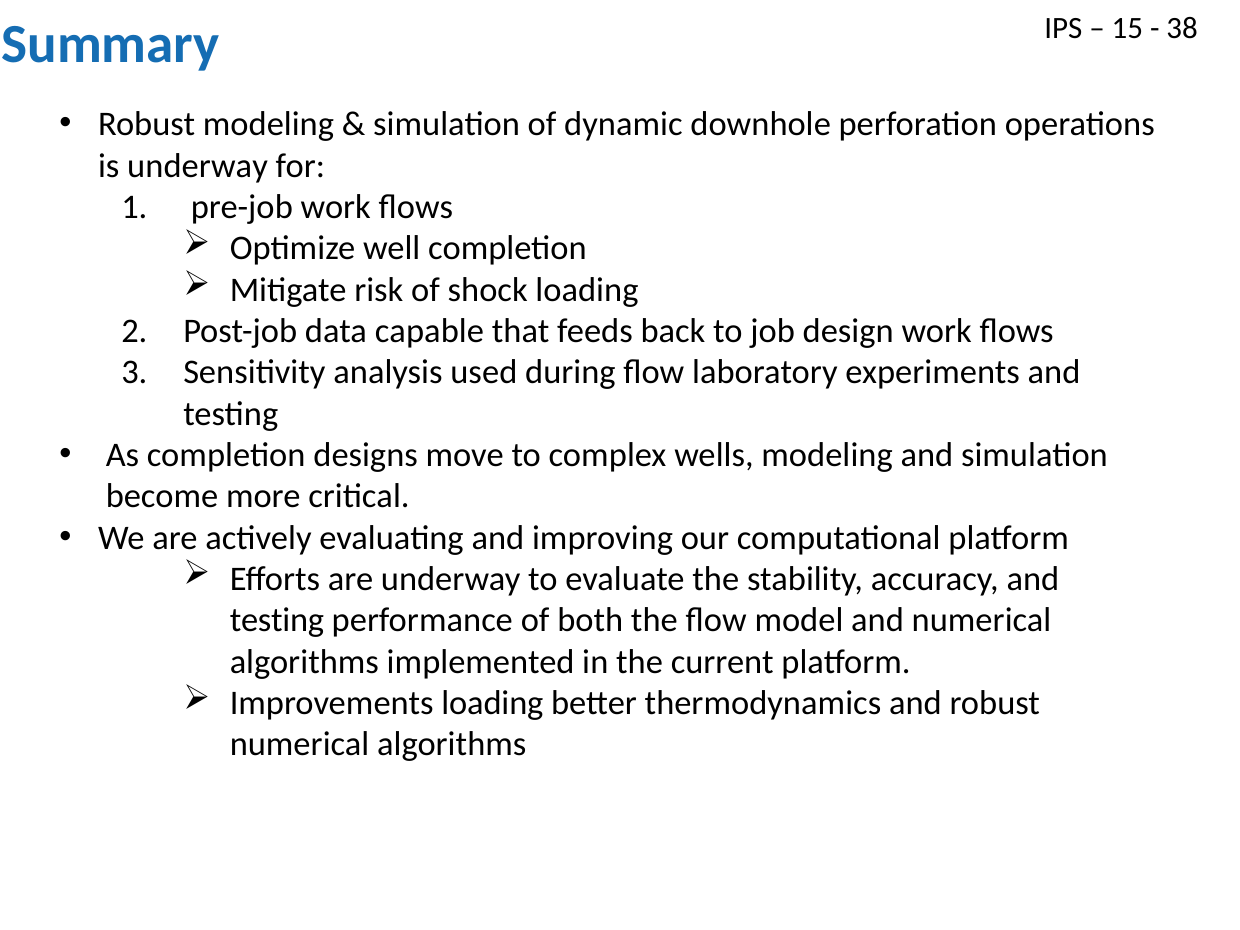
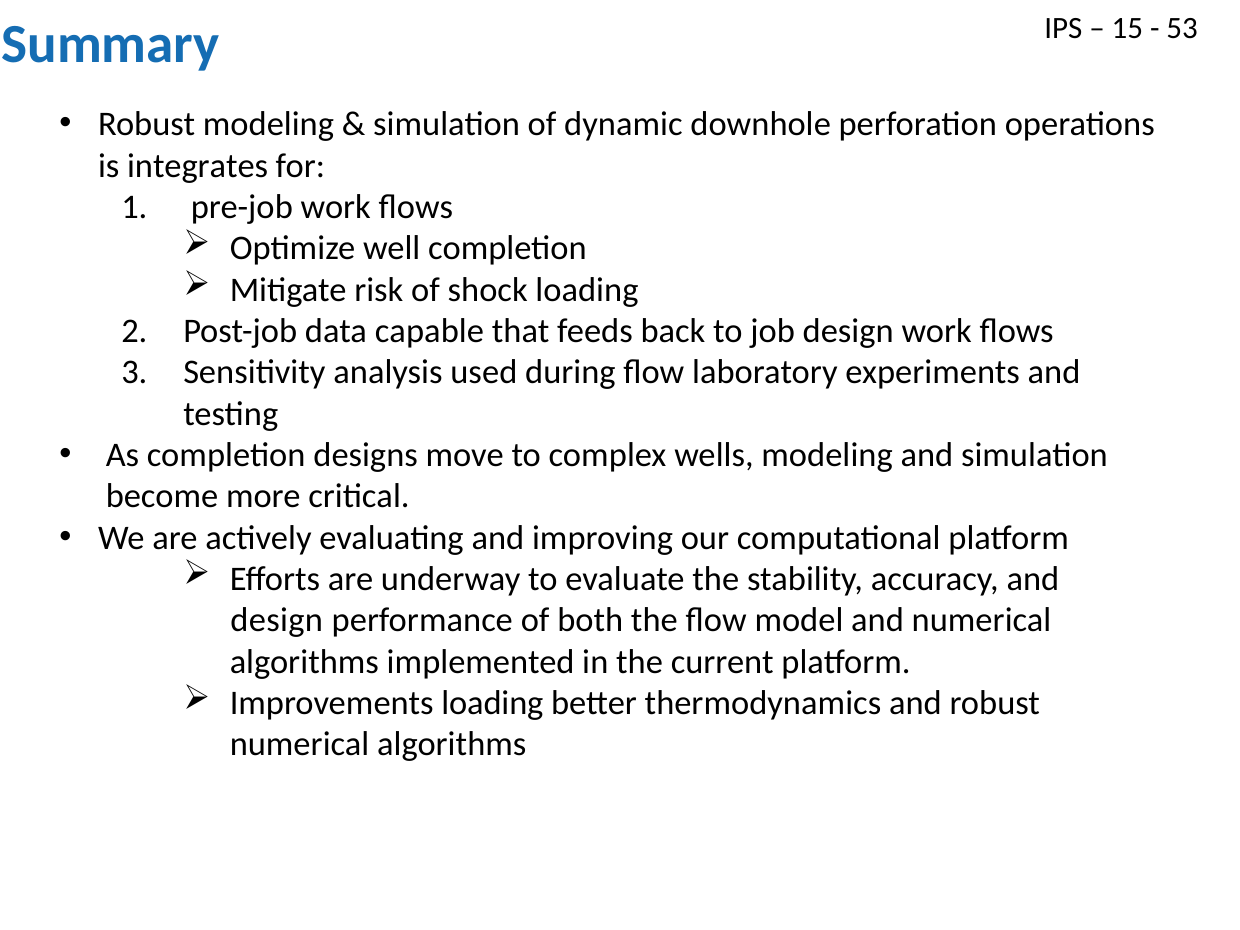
38: 38 -> 53
is underway: underway -> integrates
testing at (277, 621): testing -> design
